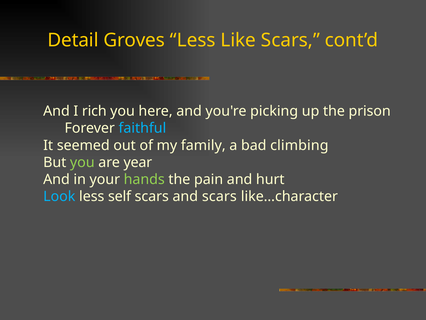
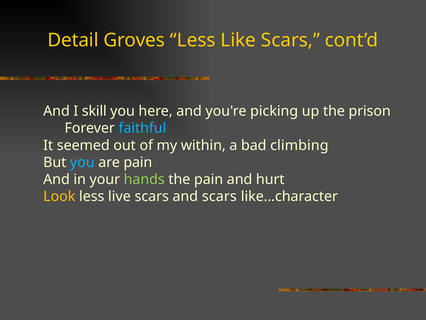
rich: rich -> skill
family: family -> within
you at (82, 162) colour: light green -> light blue
are year: year -> pain
Look colour: light blue -> yellow
self: self -> live
